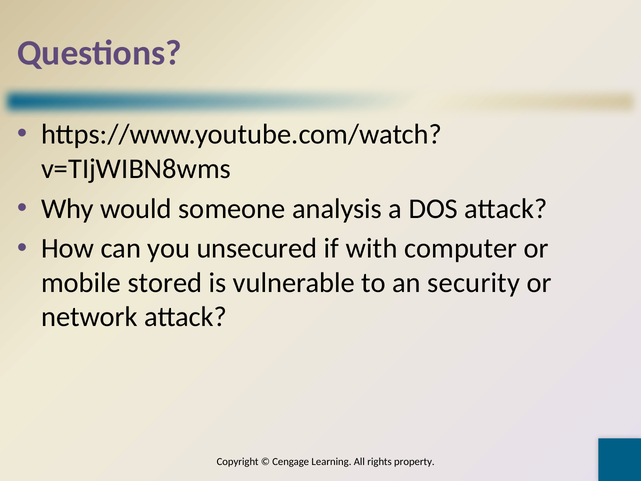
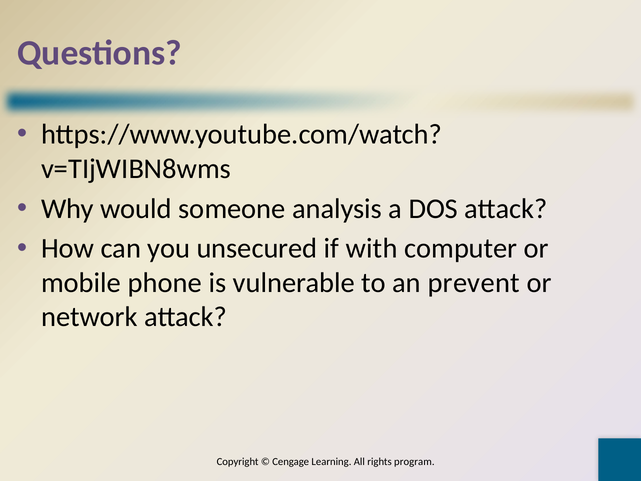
stored: stored -> phone
security: security -> prevent
property: property -> program
